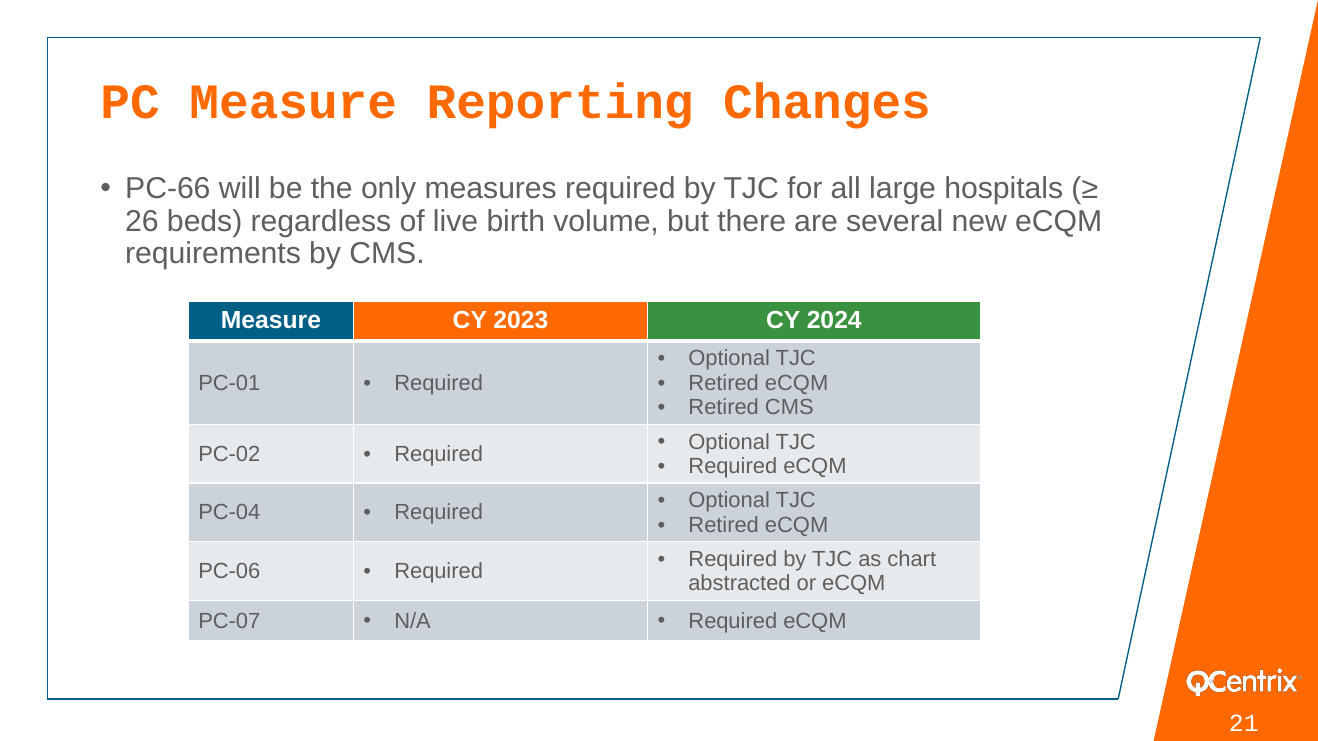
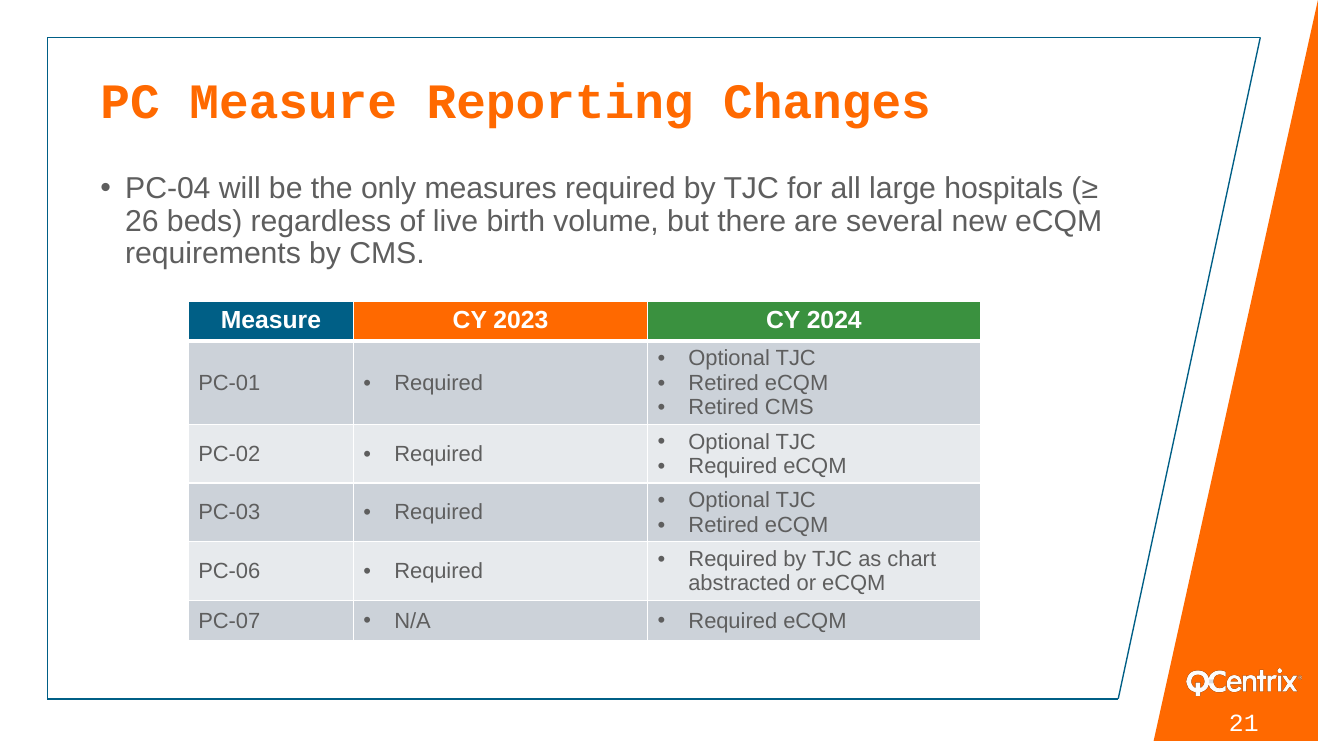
PC-66: PC-66 -> PC-04
PC-04: PC-04 -> PC-03
